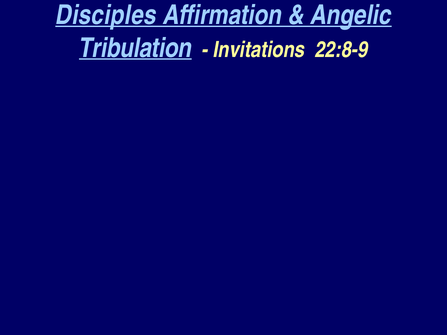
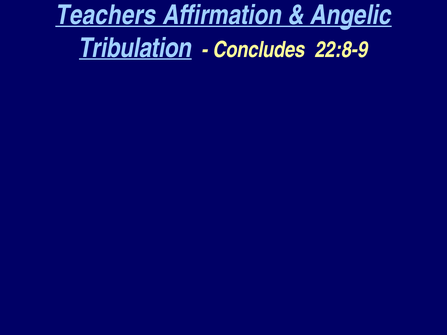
Disciples: Disciples -> Teachers
Invitations: Invitations -> Concludes
